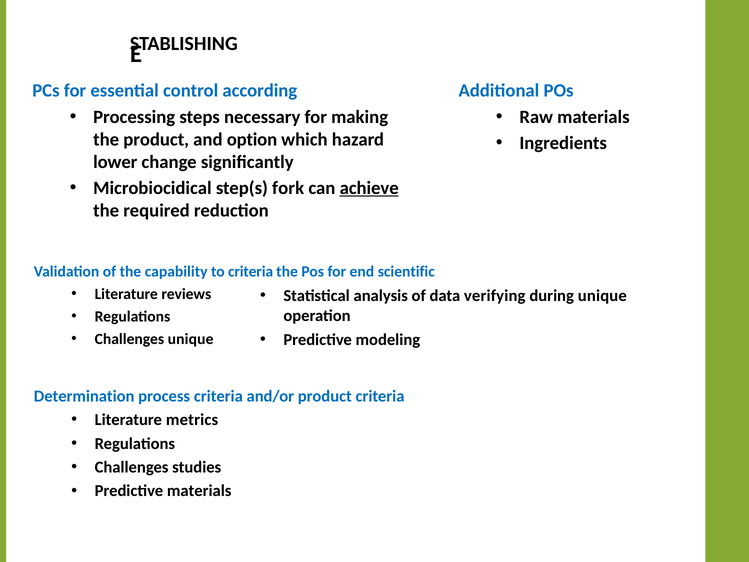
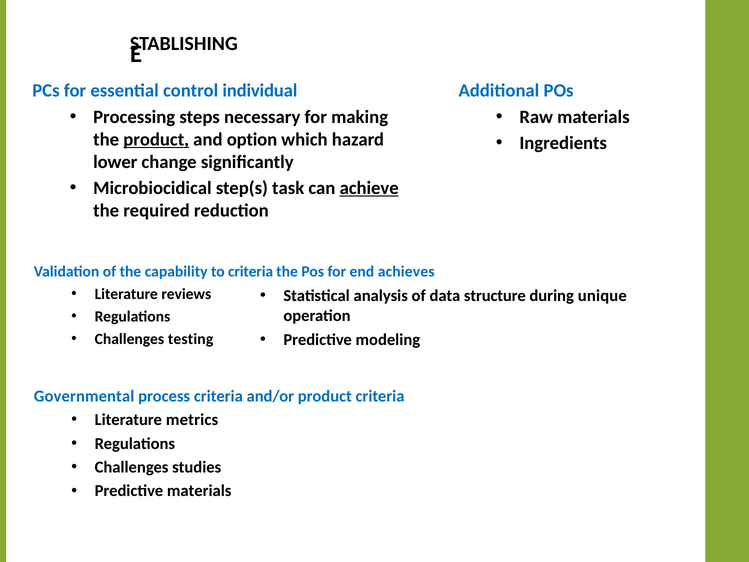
according: according -> individual
product at (156, 139) underline: none -> present
fork: fork -> task
scientific: scientific -> achieves
verifying: verifying -> structure
Challenges unique: unique -> testing
Determination: Determination -> Governmental
